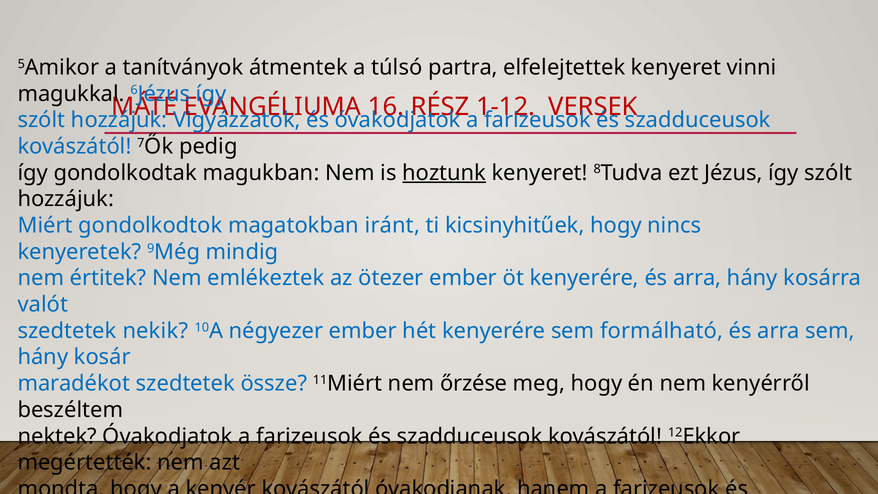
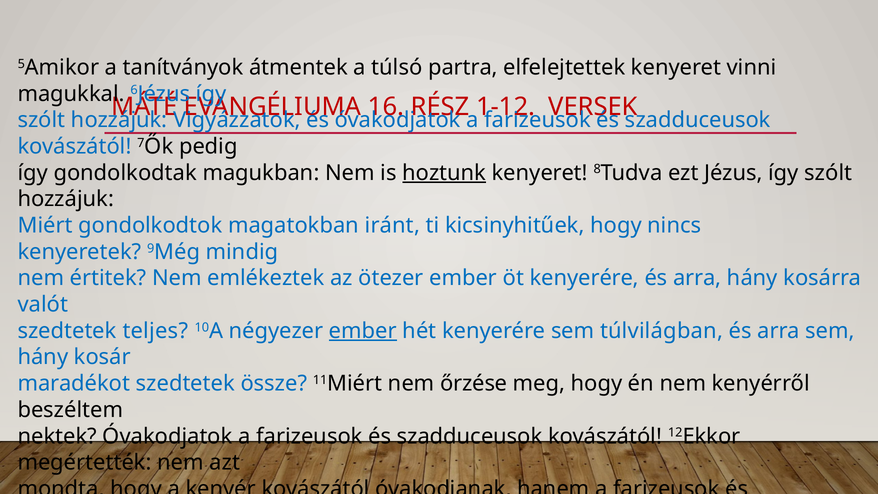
nekik: nekik -> teljes
ember at (363, 331) underline: none -> present
formálható: formálható -> túlvilágban
